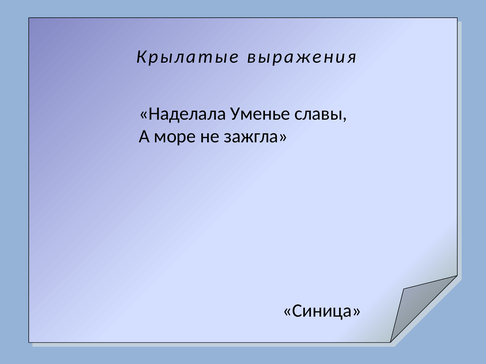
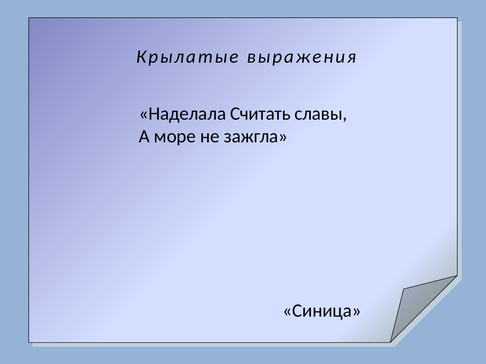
Уменье: Уменье -> Считать
